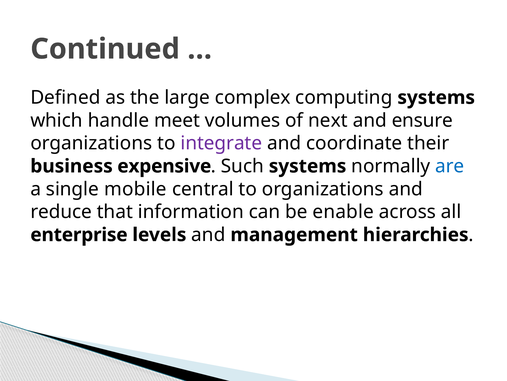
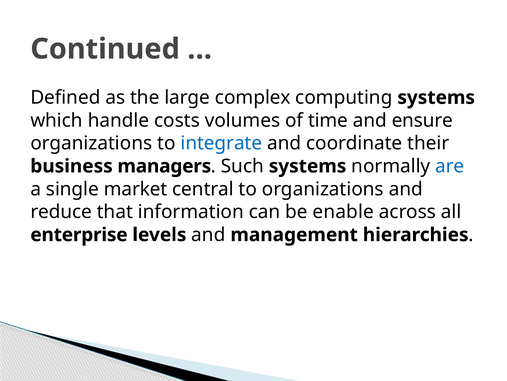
meet: meet -> costs
next: next -> time
integrate colour: purple -> blue
expensive: expensive -> managers
mobile: mobile -> market
